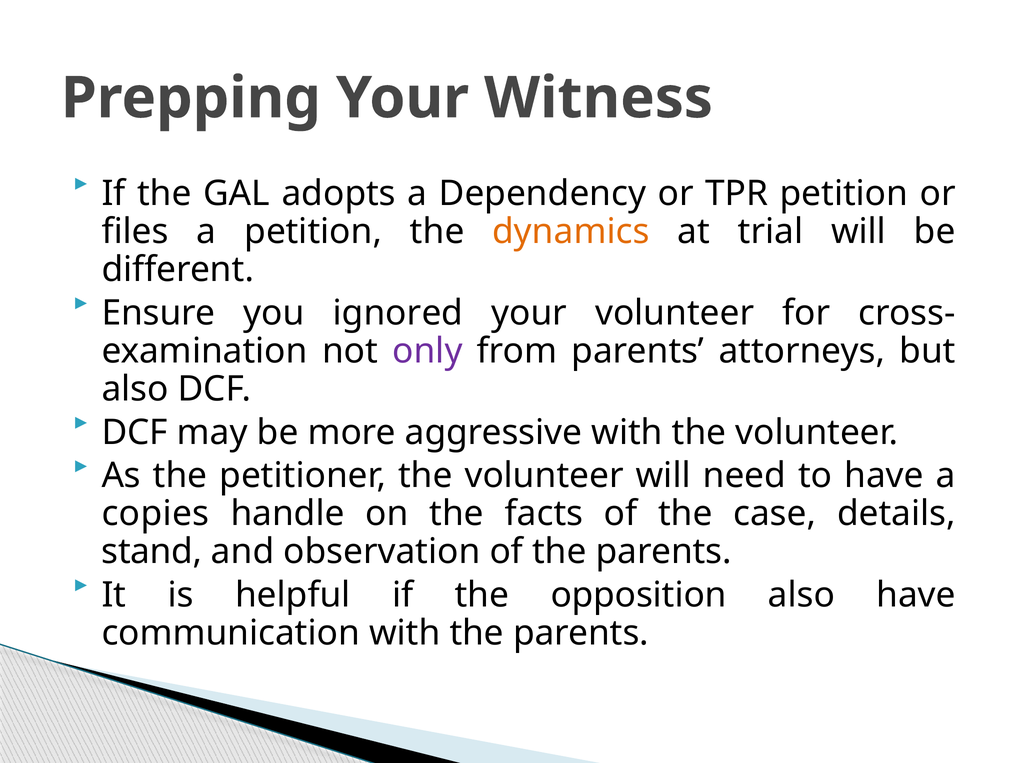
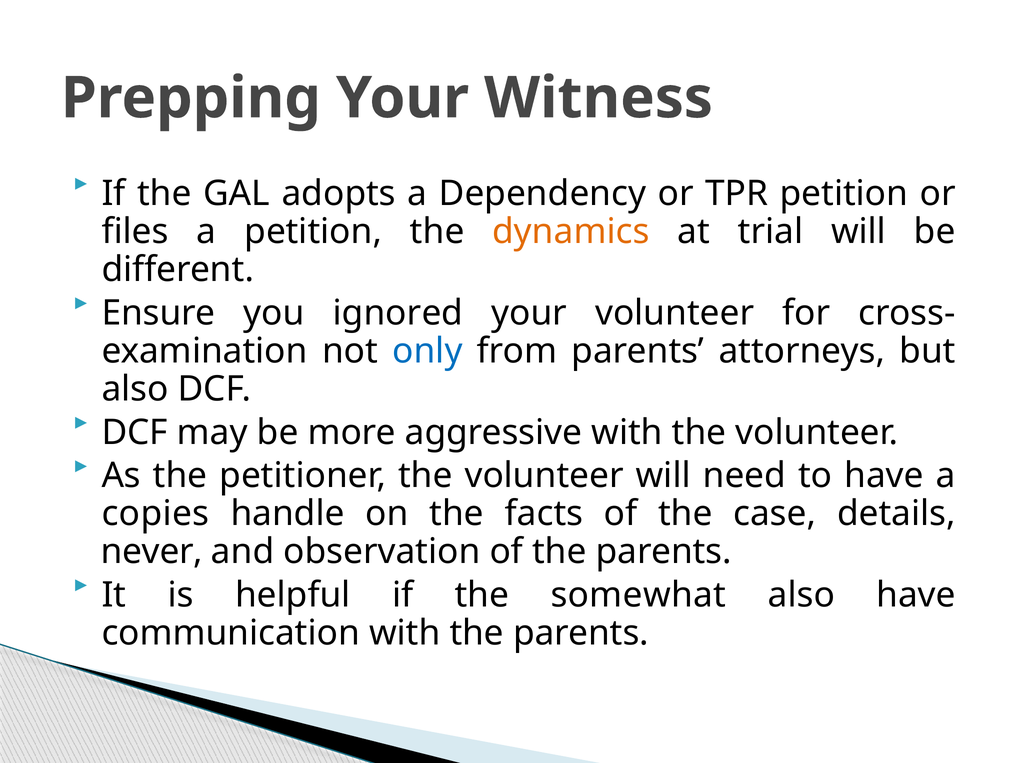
only colour: purple -> blue
stand: stand -> never
opposition: opposition -> somewhat
